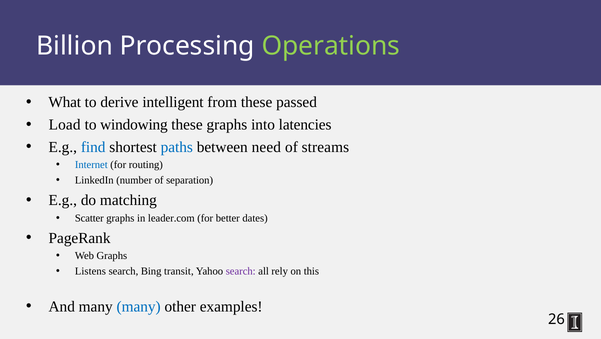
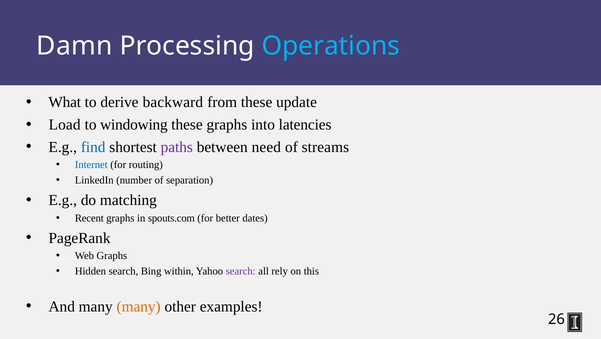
Billion: Billion -> Damn
Operations colour: light green -> light blue
intelligent: intelligent -> backward
passed: passed -> update
paths colour: blue -> purple
Scatter: Scatter -> Recent
leader.com: leader.com -> spouts.com
Listens: Listens -> Hidden
transit: transit -> within
many at (139, 306) colour: blue -> orange
